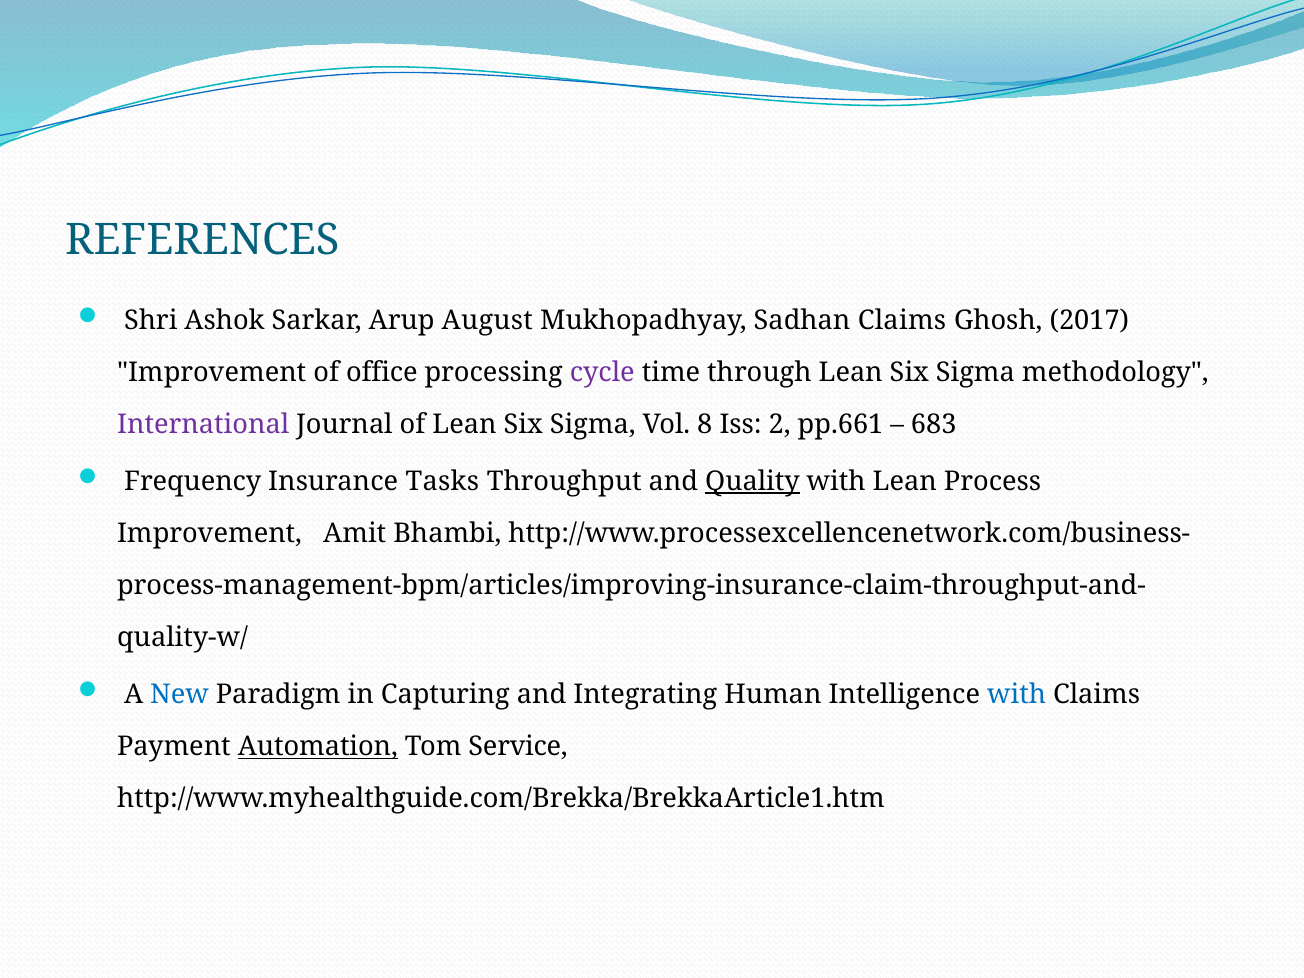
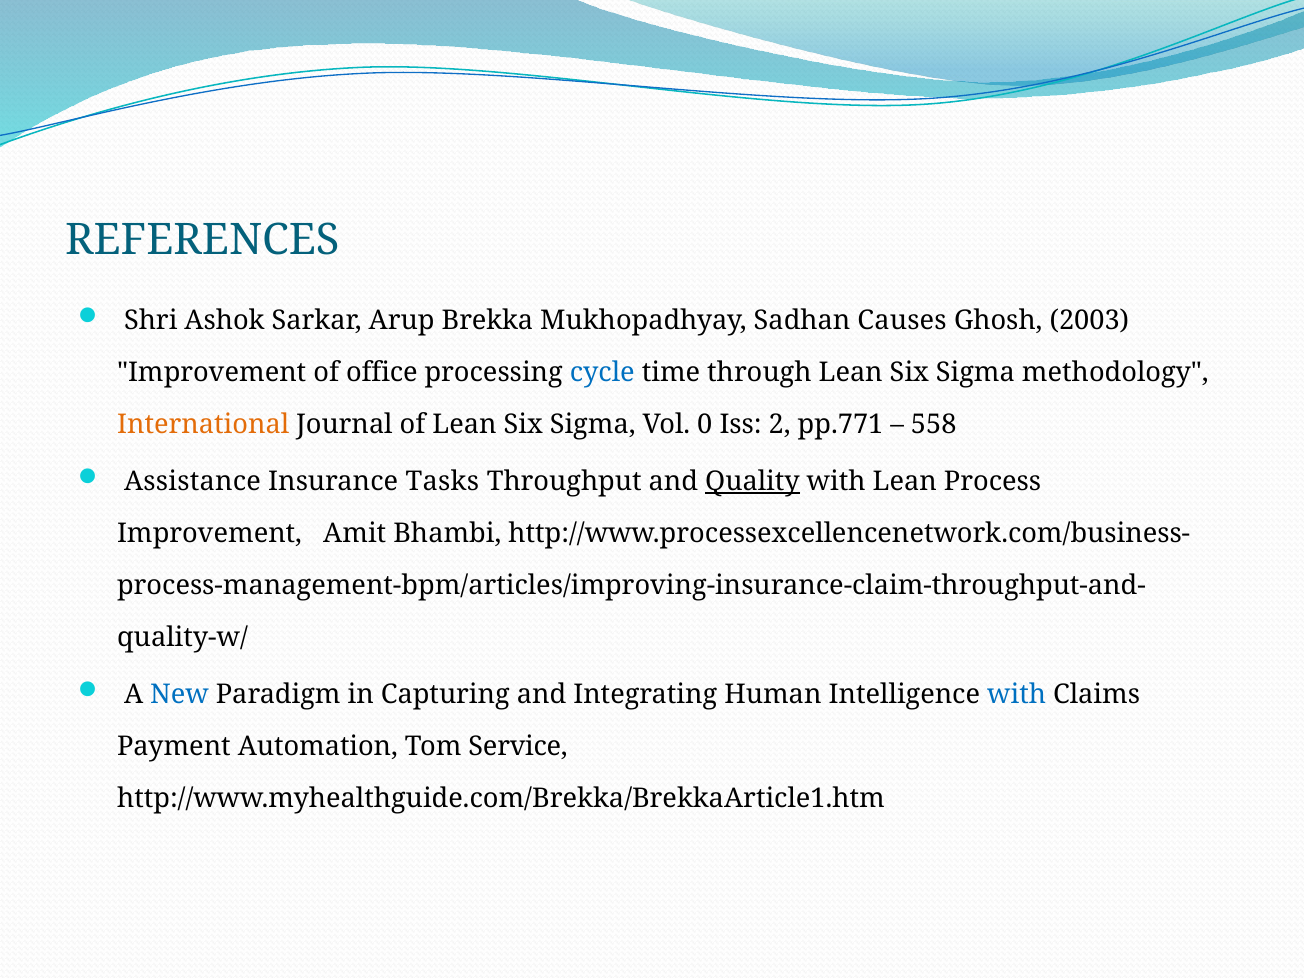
August: August -> Brekka
Sadhan Claims: Claims -> Causes
2017: 2017 -> 2003
cycle colour: purple -> blue
International colour: purple -> orange
8: 8 -> 0
pp.661: pp.661 -> pp.771
683: 683 -> 558
Frequency: Frequency -> Assistance
Automation underline: present -> none
